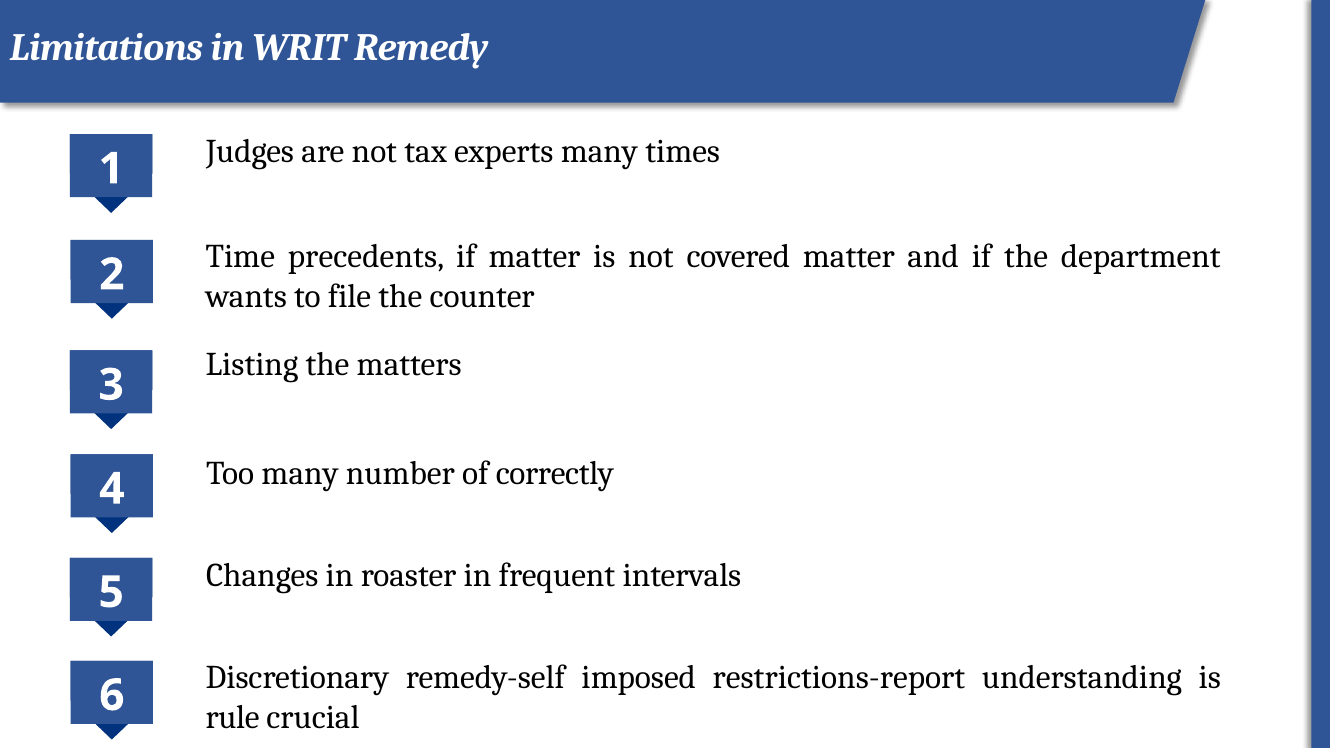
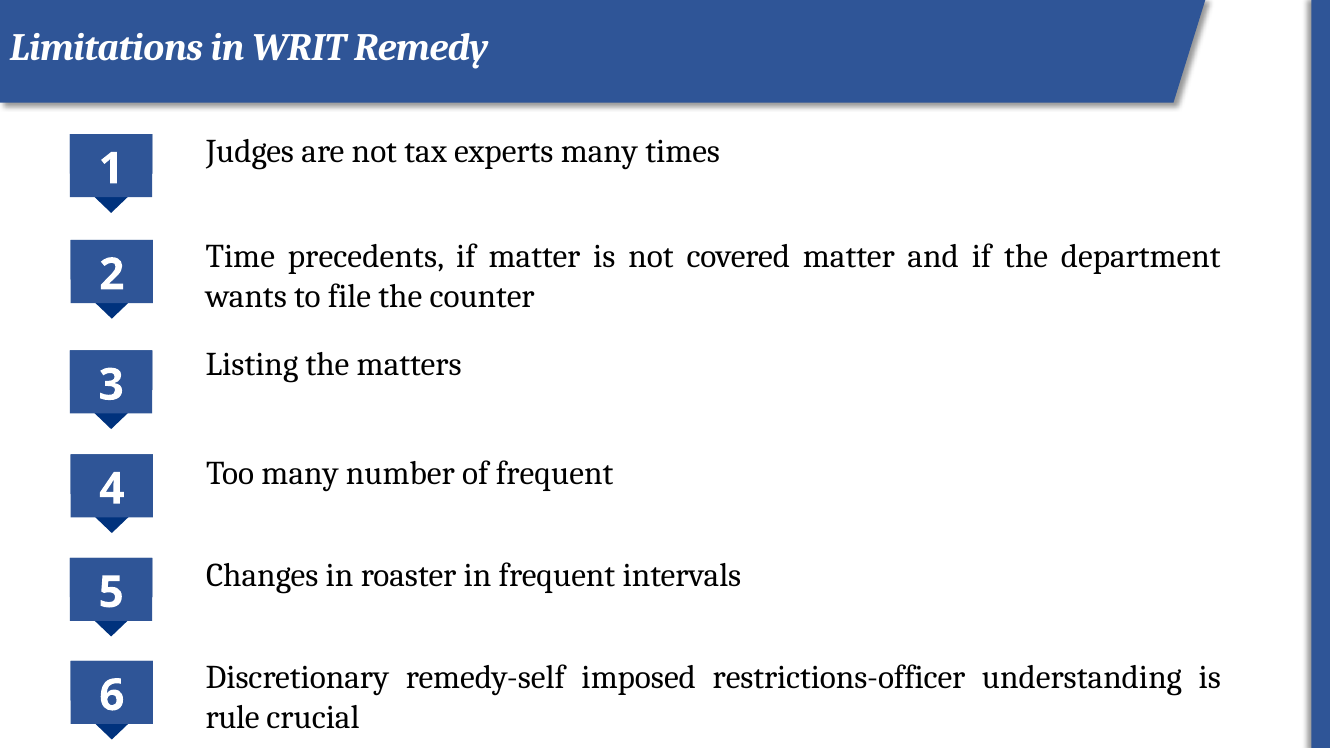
of correctly: correctly -> frequent
restrictions-report: restrictions-report -> restrictions-officer
